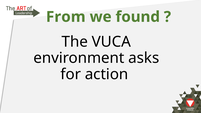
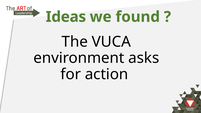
From: From -> Ideas
